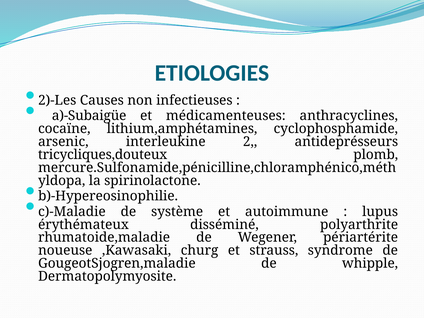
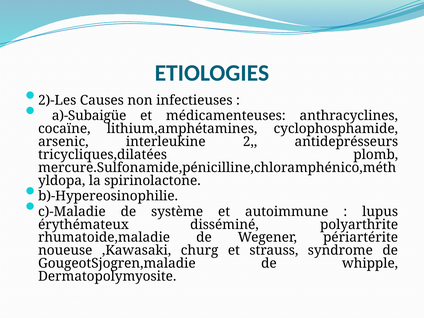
tricycliques,douteux: tricycliques,douteux -> tricycliques,dilatées
